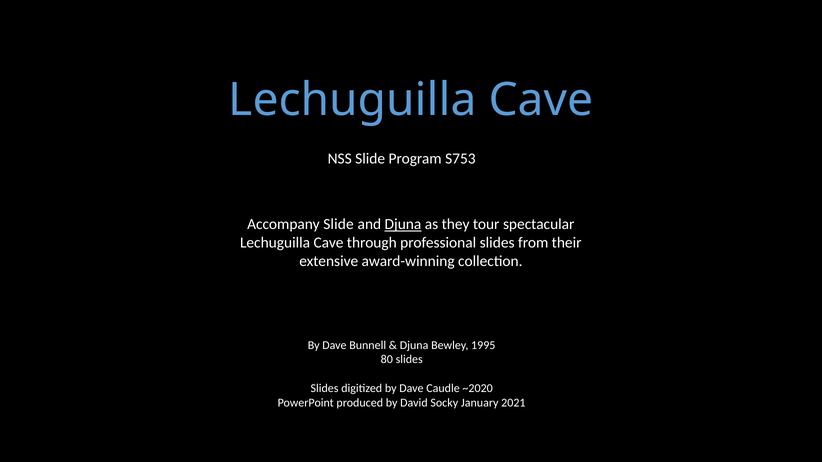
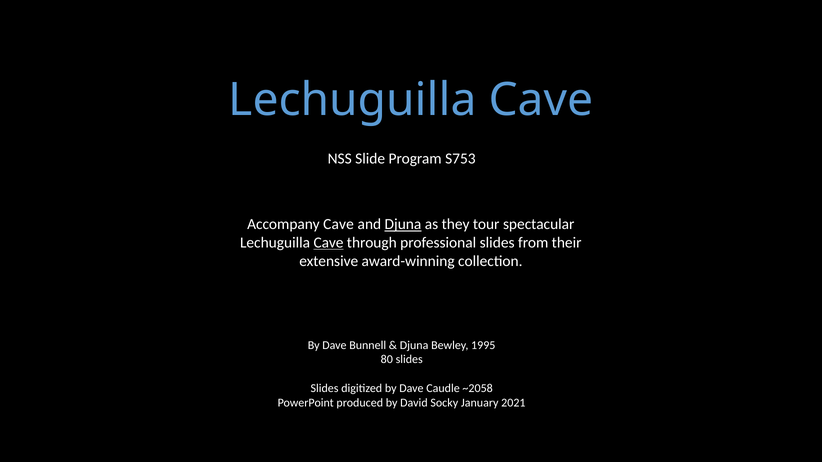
Accompany Slide: Slide -> Cave
Cave at (329, 243) underline: none -> present
~2020: ~2020 -> ~2058
